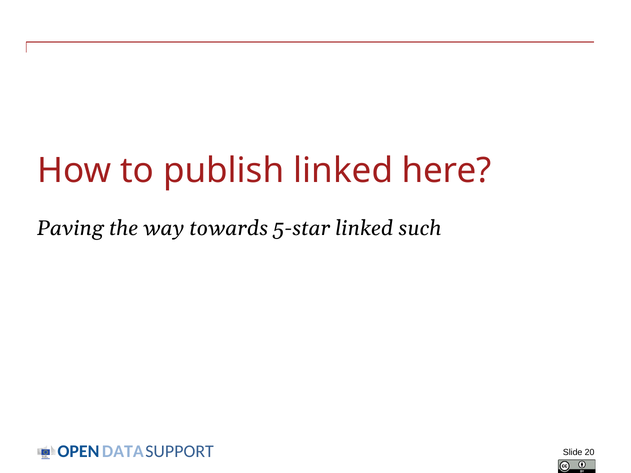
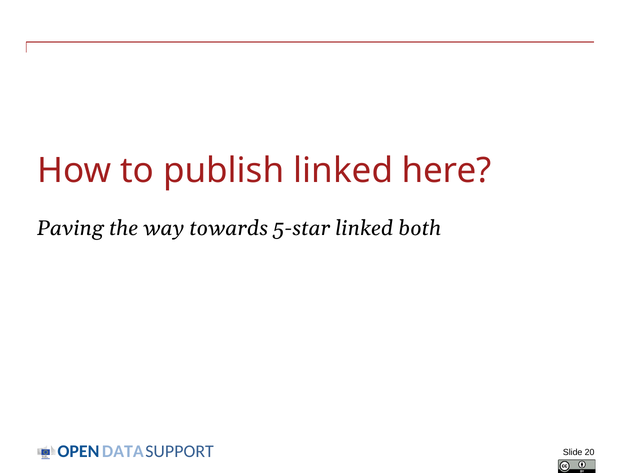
such: such -> both
